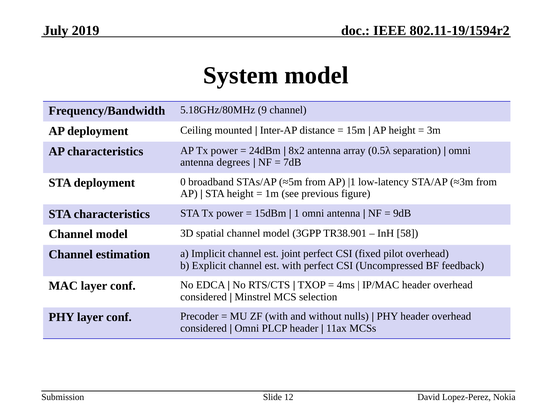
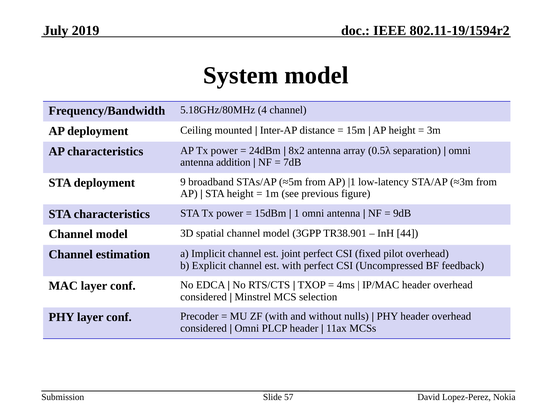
9: 9 -> 4
degrees: degrees -> addition
0: 0 -> 9
58: 58 -> 44
12: 12 -> 57
